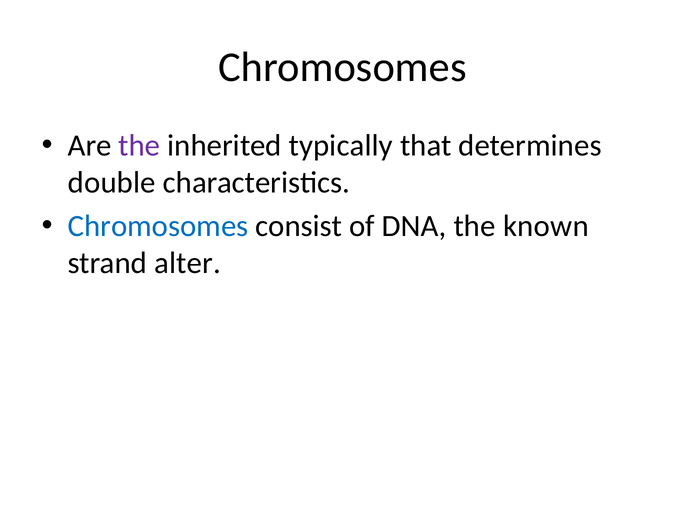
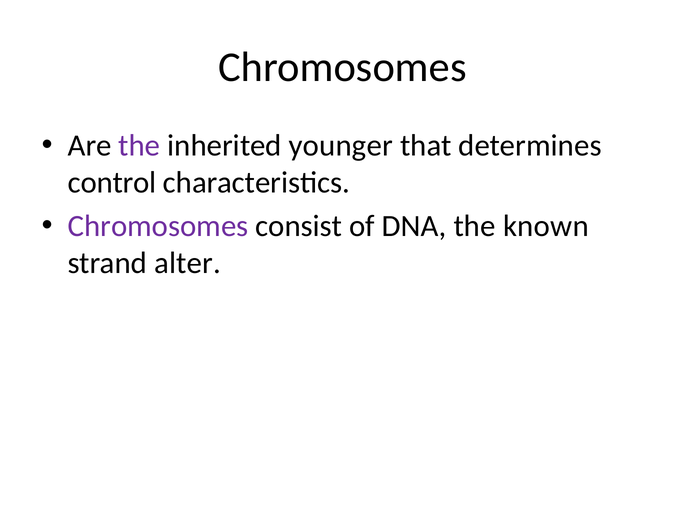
typically: typically -> younger
double: double -> control
Chromosomes at (158, 226) colour: blue -> purple
